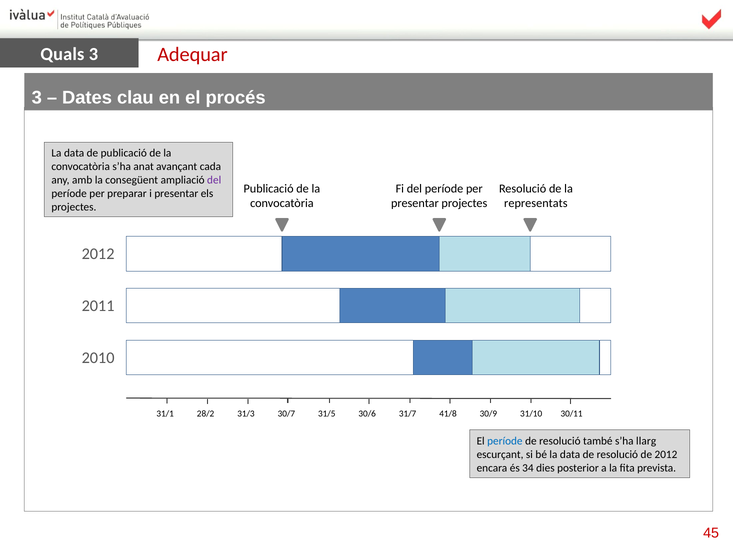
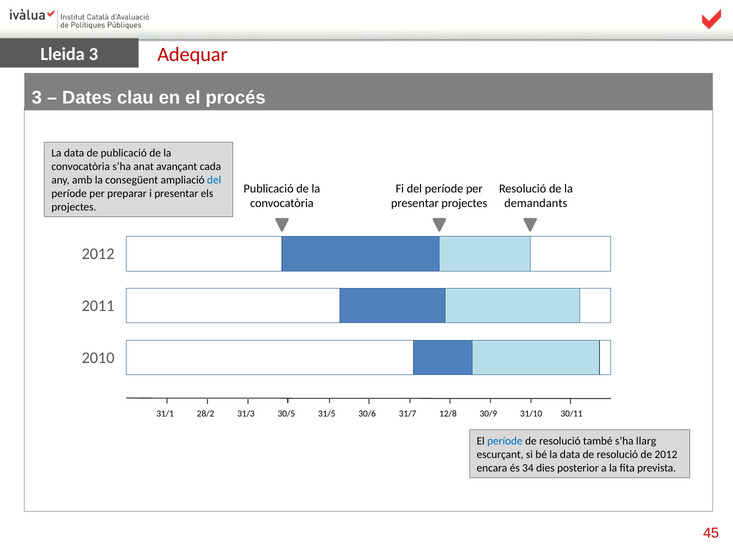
Quals: Quals -> Lleida
del at (214, 180) colour: purple -> blue
representats: representats -> demandants
30/7: 30/7 -> 30/5
41/8: 41/8 -> 12/8
